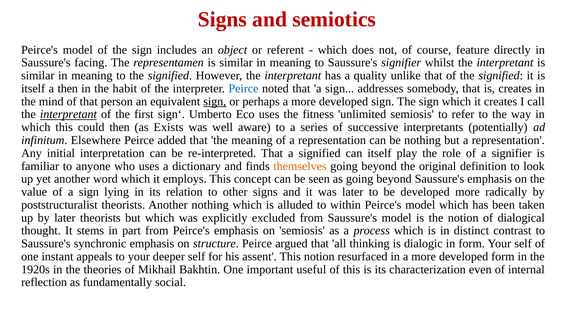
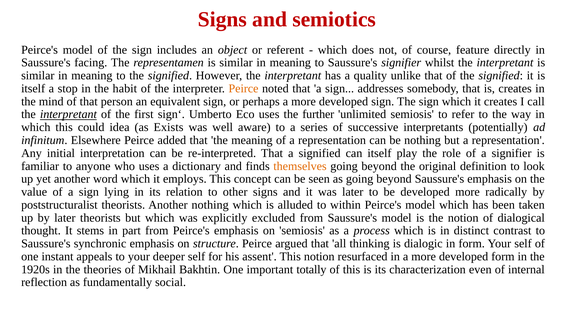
a then: then -> stop
Peirce at (244, 89) colour: blue -> orange
sign at (215, 101) underline: present -> none
fitness: fitness -> further
could then: then -> idea
useful: useful -> totally
